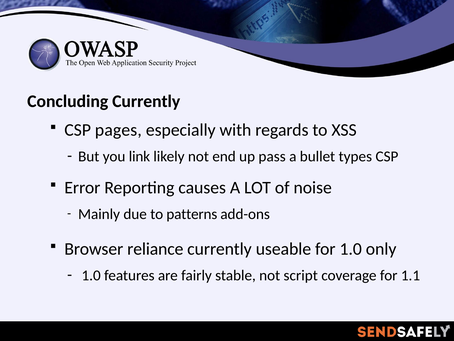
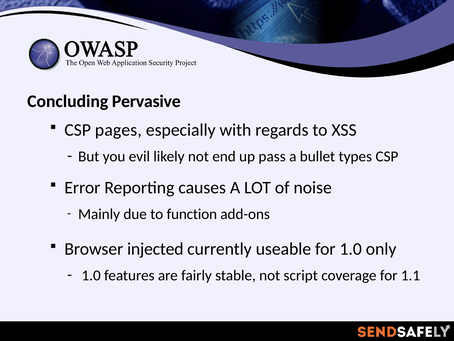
Concluding Currently: Currently -> Pervasive
link: link -> evil
patterns: patterns -> function
reliance: reliance -> injected
